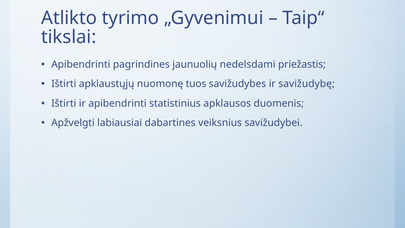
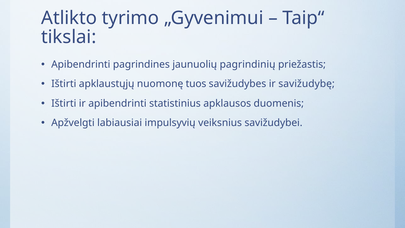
nedelsdami: nedelsdami -> pagrindinių
dabartines: dabartines -> impulsyvių
